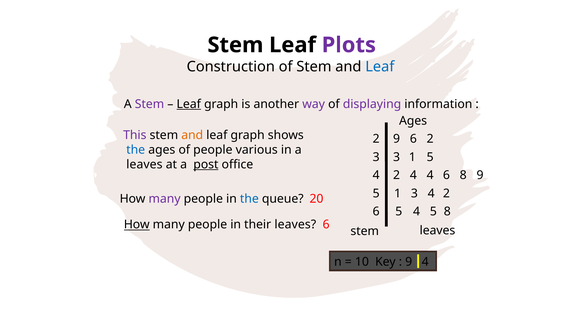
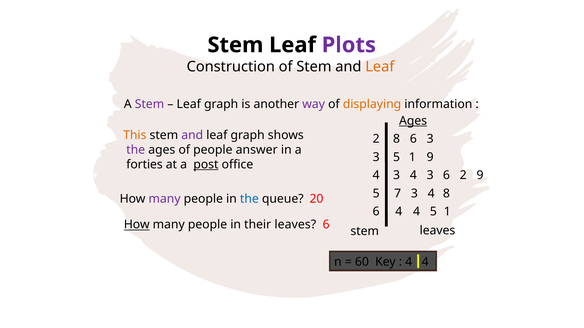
Leaf at (380, 67) colour: blue -> orange
Leaf at (189, 104) underline: present -> none
displaying colour: purple -> orange
Ages at (413, 121) underline: none -> present
This colour: purple -> orange
and at (192, 135) colour: orange -> purple
2 9: 9 -> 8
6 2: 2 -> 3
the at (136, 150) colour: blue -> purple
various: various -> answer
3 3: 3 -> 5
1 5: 5 -> 9
leaves at (144, 165): leaves -> forties
2 at (397, 175): 2 -> 3
4 at (430, 175): 4 -> 3
6 8: 8 -> 2
5 1: 1 -> 7
3 4 2: 2 -> 8
6 5: 5 -> 4
4 5 8: 8 -> 1
10: 10 -> 60
9 at (409, 262): 9 -> 4
